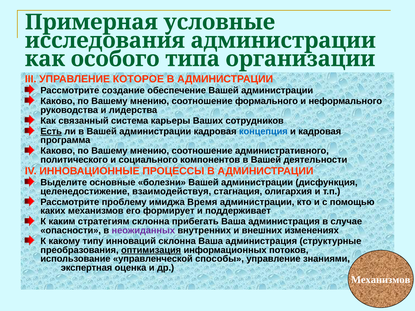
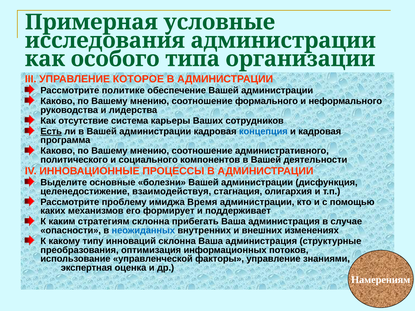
создание: создание -> политике
связанный: связанный -> отсутствие
неожиданных colour: purple -> blue
оптимизация underline: present -> none
способы: способы -> факторы
Механизмов at (381, 280): Механизмов -> Намерениям
